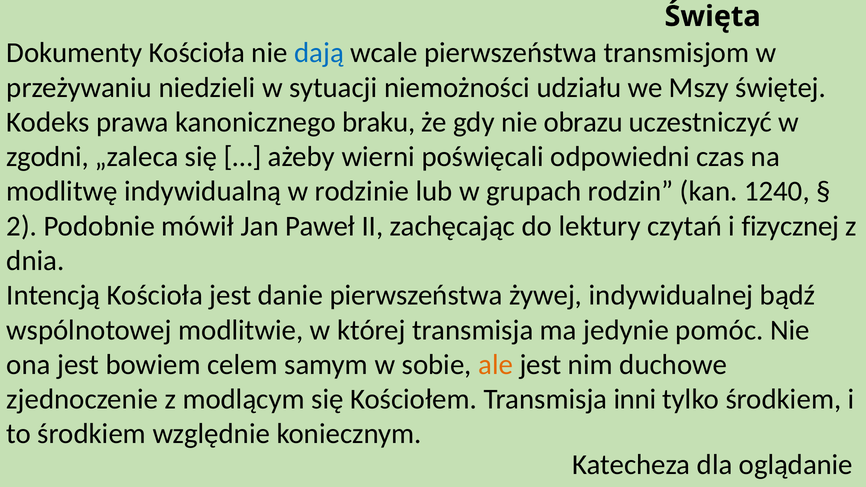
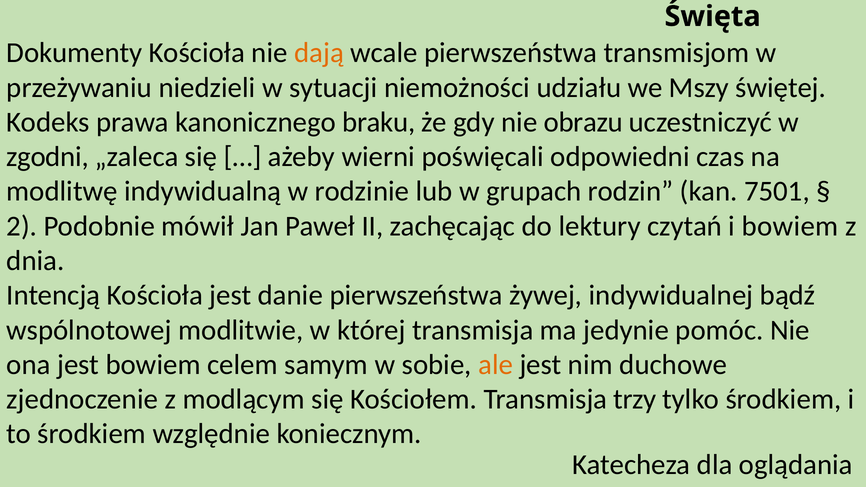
dają colour: blue -> orange
1240: 1240 -> 7501
i fizycznej: fizycznej -> bowiem
inni: inni -> trzy
oglądanie: oglądanie -> oglądania
